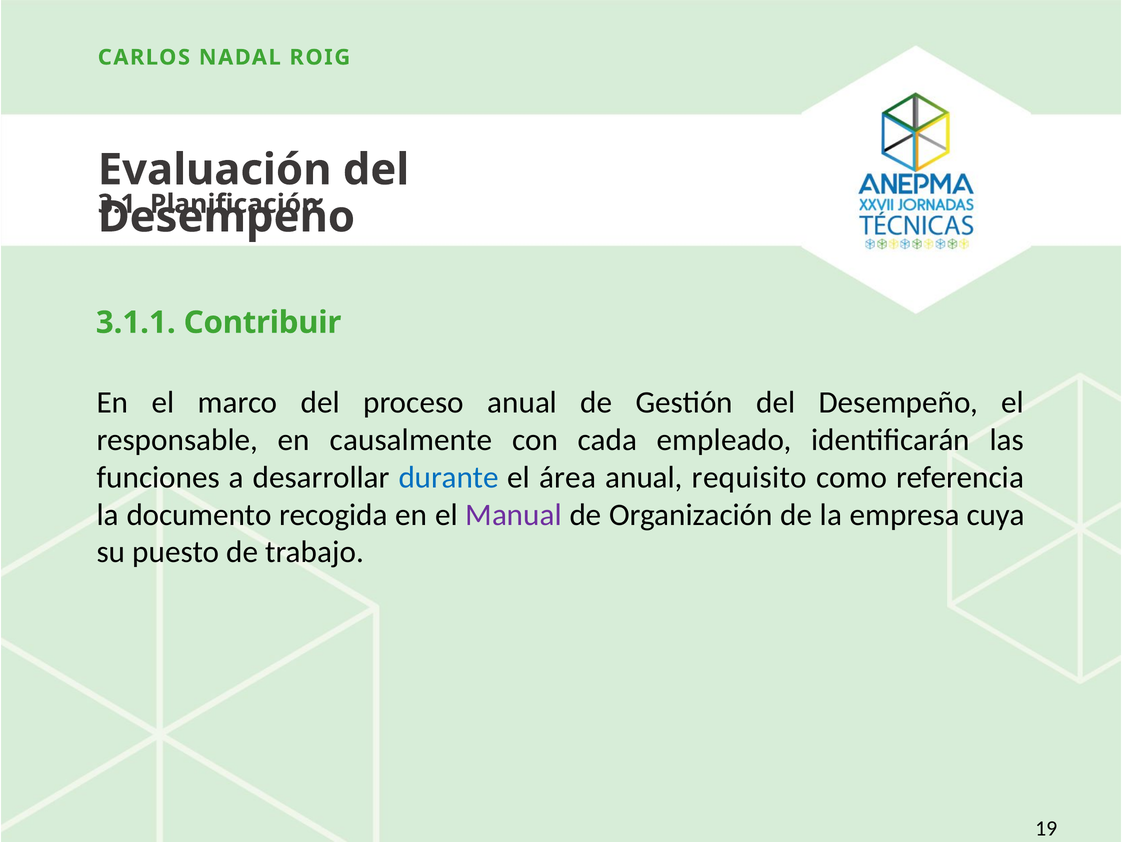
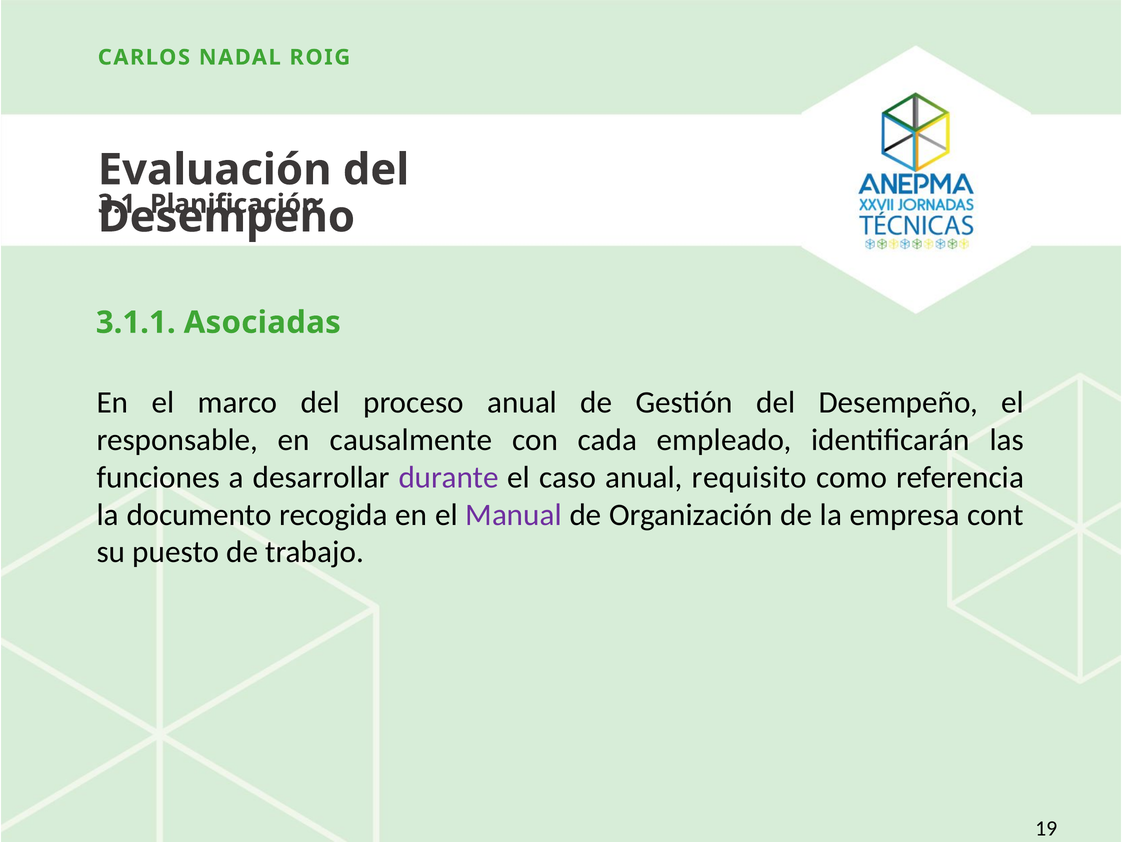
Contribuir: Contribuir -> Asociadas
durante colour: blue -> purple
área: área -> caso
cuya: cuya -> cont
